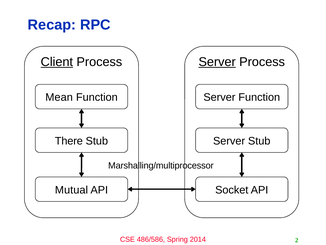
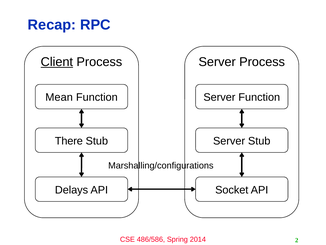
Server at (217, 62) underline: present -> none
Marshalling/multiprocessor: Marshalling/multiprocessor -> Marshalling/configurations
Mutual: Mutual -> Delays
